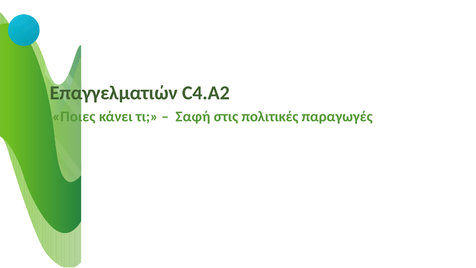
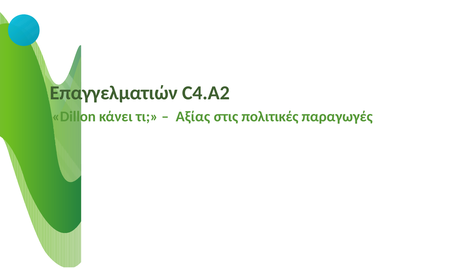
Ποιες: Ποιες -> Dillon
Σαφή: Σαφή -> Αξίας
